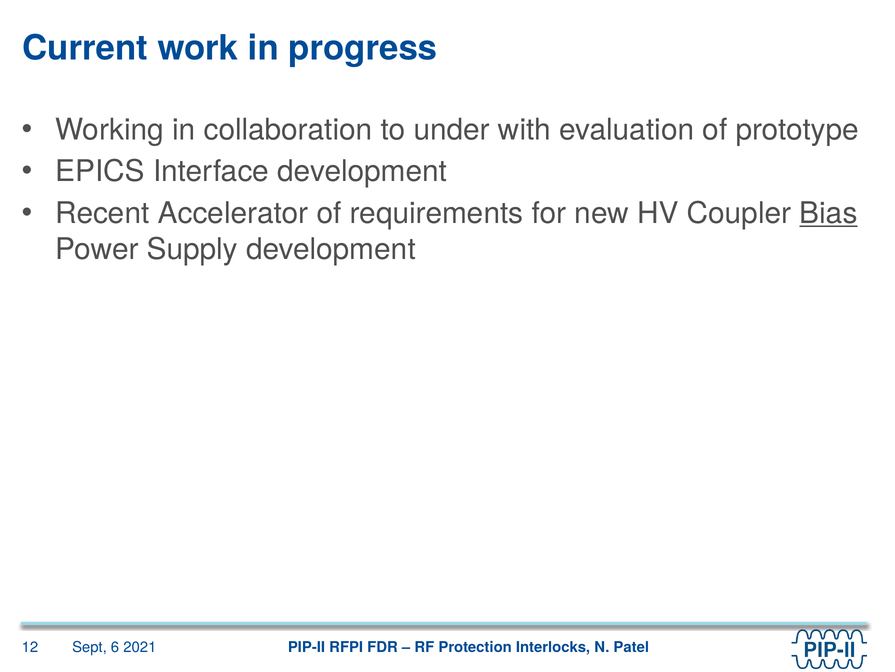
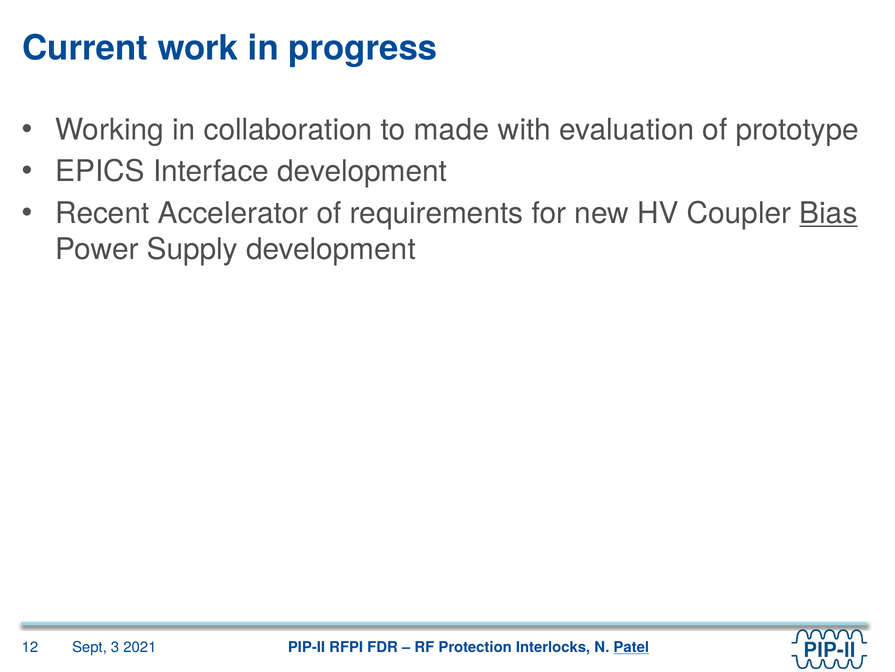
under: under -> made
6: 6 -> 3
Patel underline: none -> present
